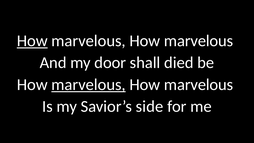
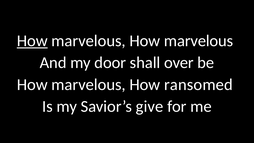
died: died -> over
marvelous at (89, 84) underline: present -> none
marvelous at (199, 84): marvelous -> ransomed
side: side -> give
